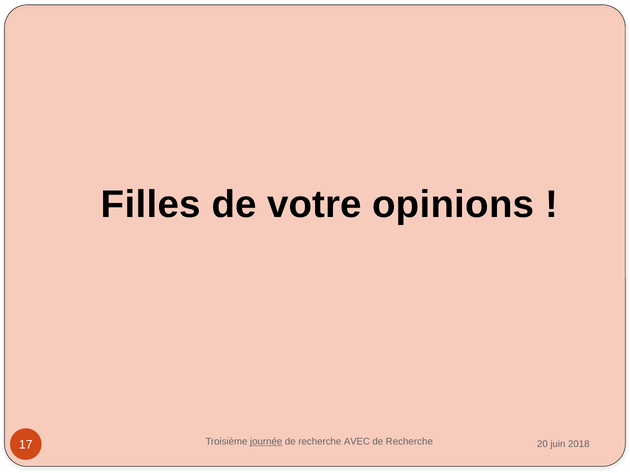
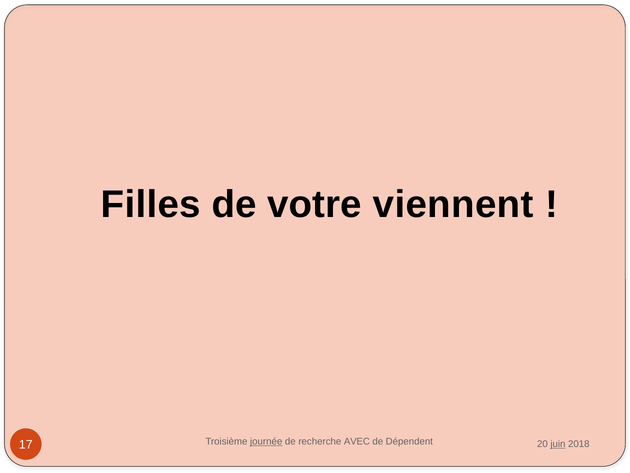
opinions: opinions -> viennent
Recherche at (409, 441): Recherche -> Dépendent
juin underline: none -> present
